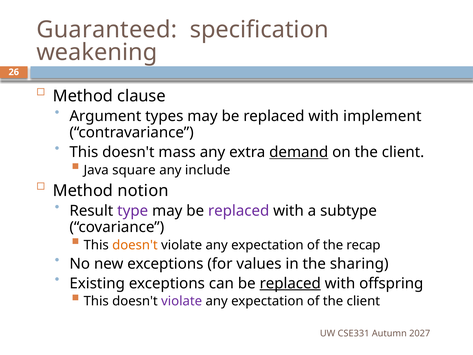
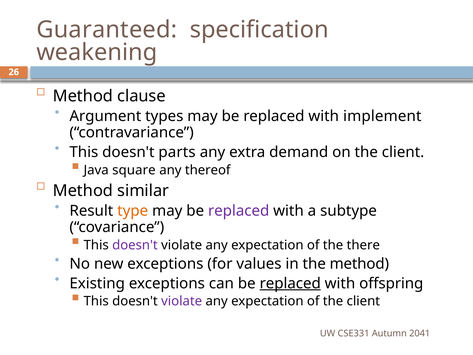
mass: mass -> parts
demand underline: present -> none
include: include -> thereof
notion: notion -> similar
type colour: purple -> orange
doesn't at (135, 245) colour: orange -> purple
recap: recap -> there
the sharing: sharing -> method
2027: 2027 -> 2041
